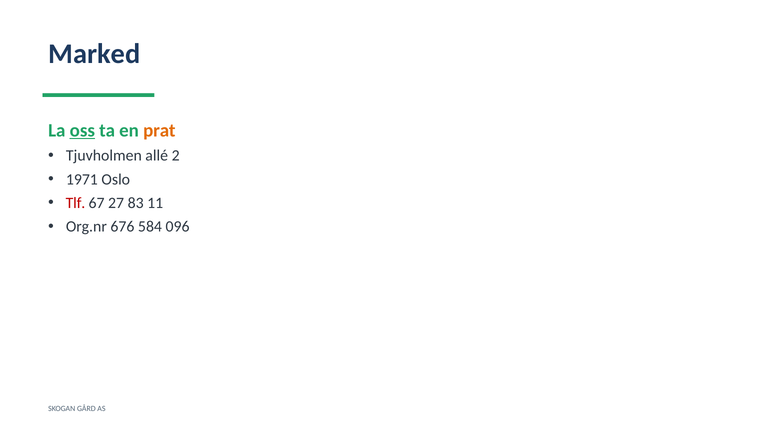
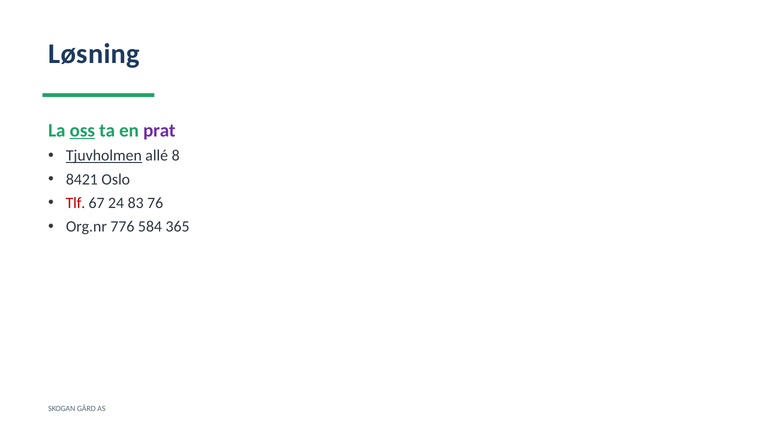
Marked: Marked -> Løsning
prat colour: orange -> purple
Tjuvholmen underline: none -> present
2: 2 -> 8
1971: 1971 -> 8421
27: 27 -> 24
11: 11 -> 76
676: 676 -> 776
096: 096 -> 365
